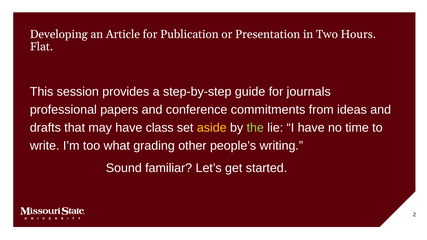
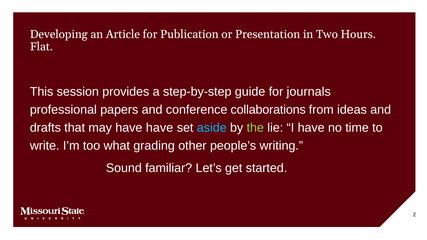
commitments: commitments -> collaborations
have class: class -> have
aside colour: yellow -> light blue
